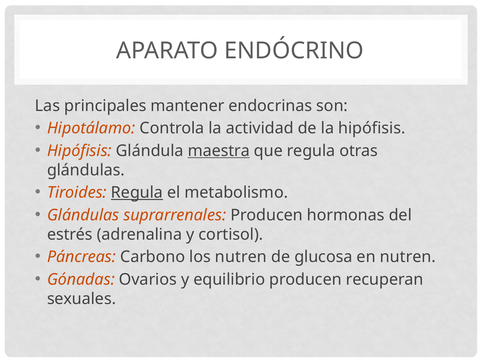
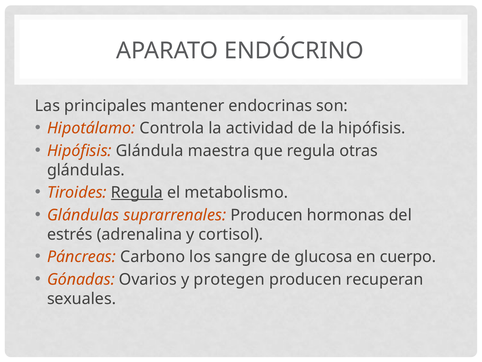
maestra underline: present -> none
los nutren: nutren -> sangre
en nutren: nutren -> cuerpo
equilibrio: equilibrio -> protegen
